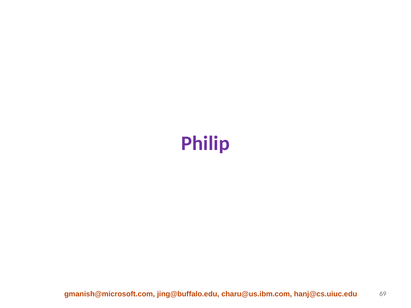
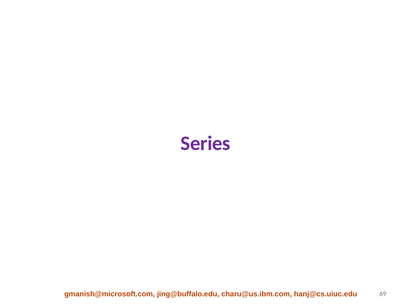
Philip: Philip -> Series
